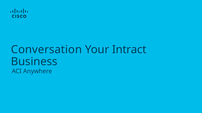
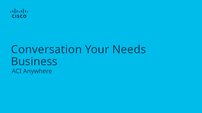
Intract: Intract -> Needs
